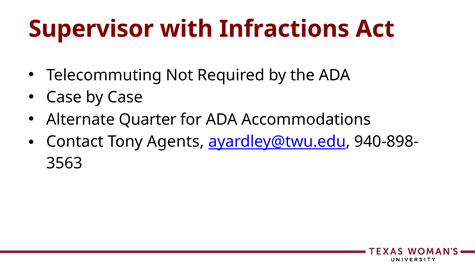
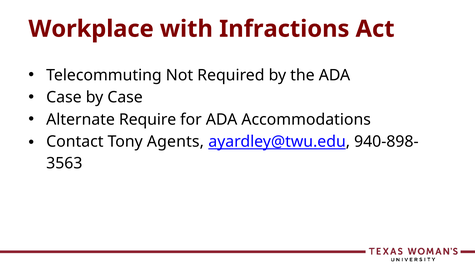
Supervisor: Supervisor -> Workplace
Quarter: Quarter -> Require
